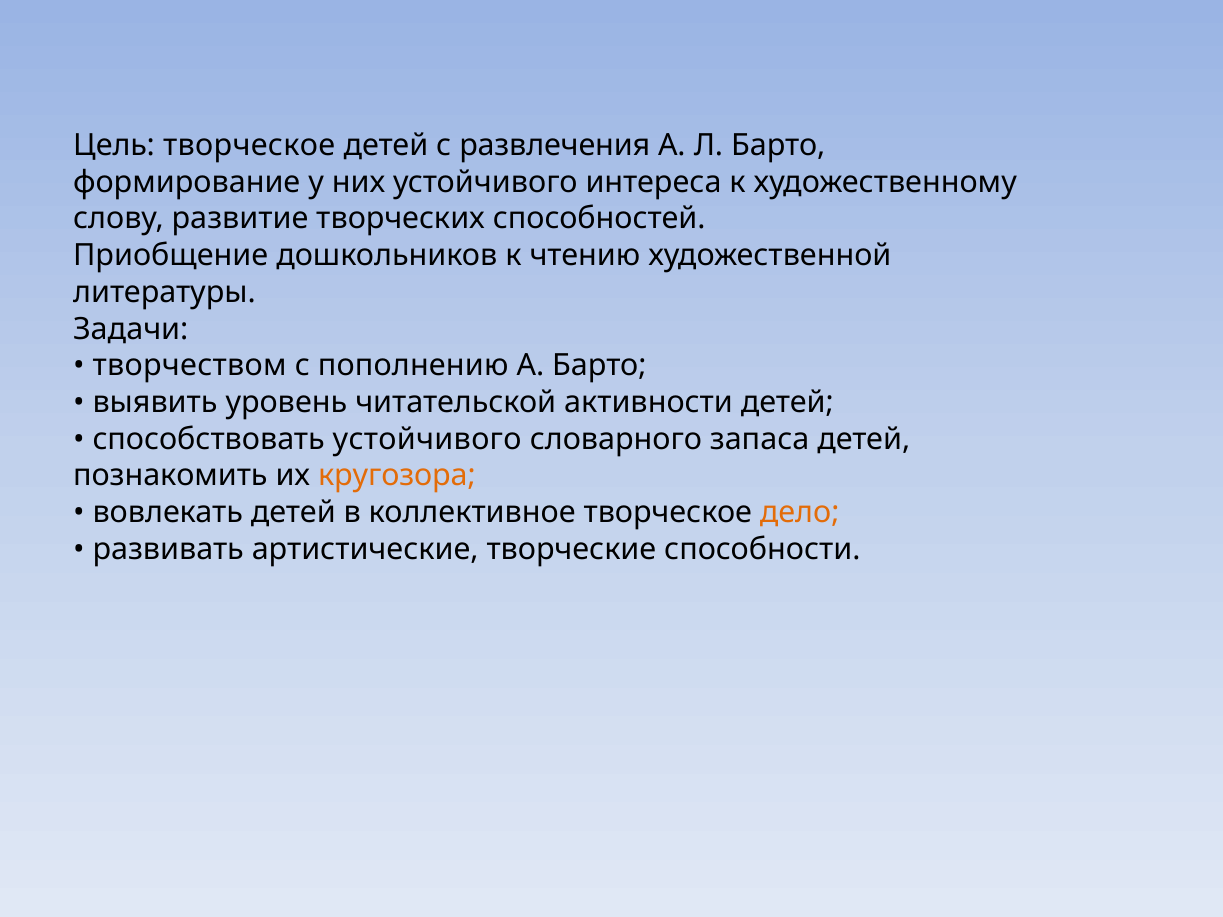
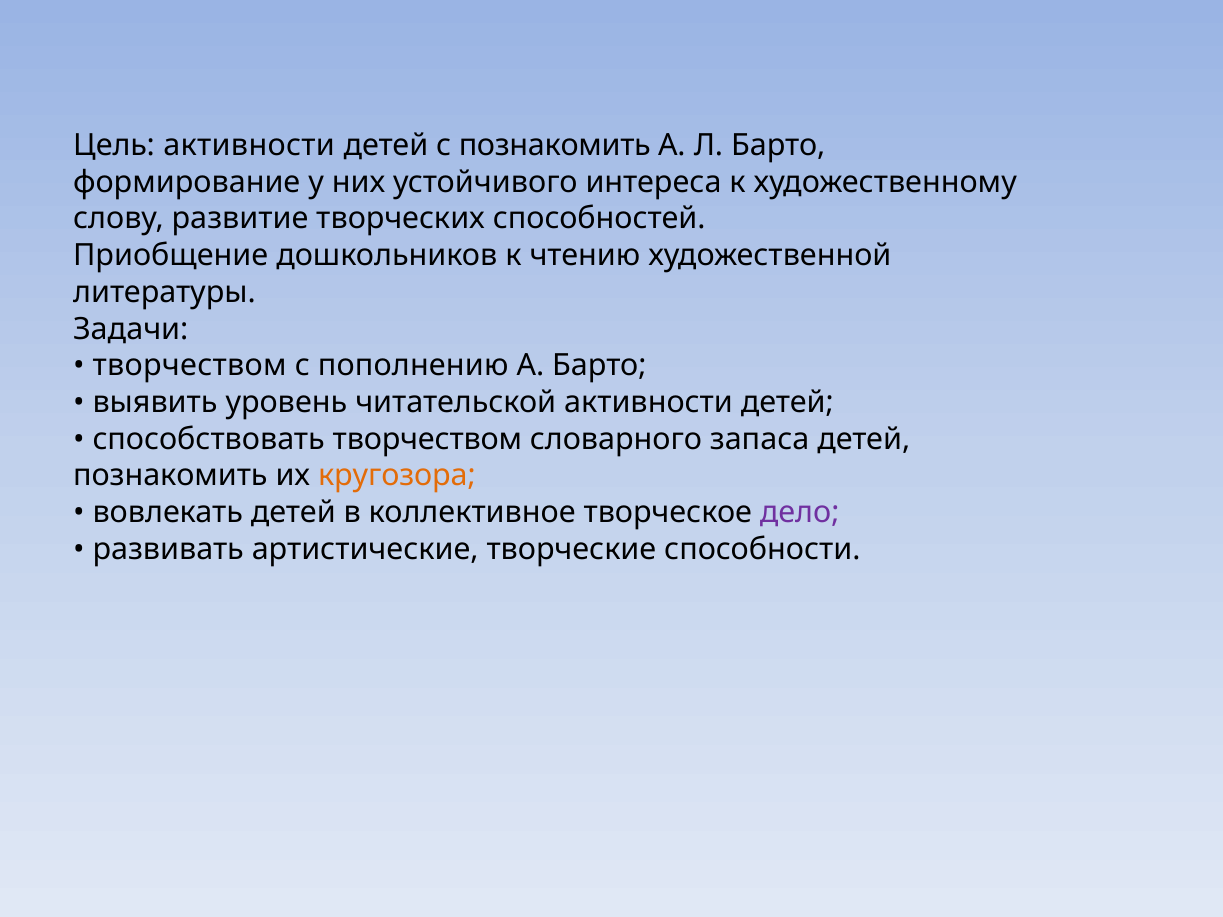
Цель творческое: творческое -> активности
с развлечения: развлечения -> познакомить
способствовать устойчивого: устойчивого -> творчеством
дело colour: orange -> purple
